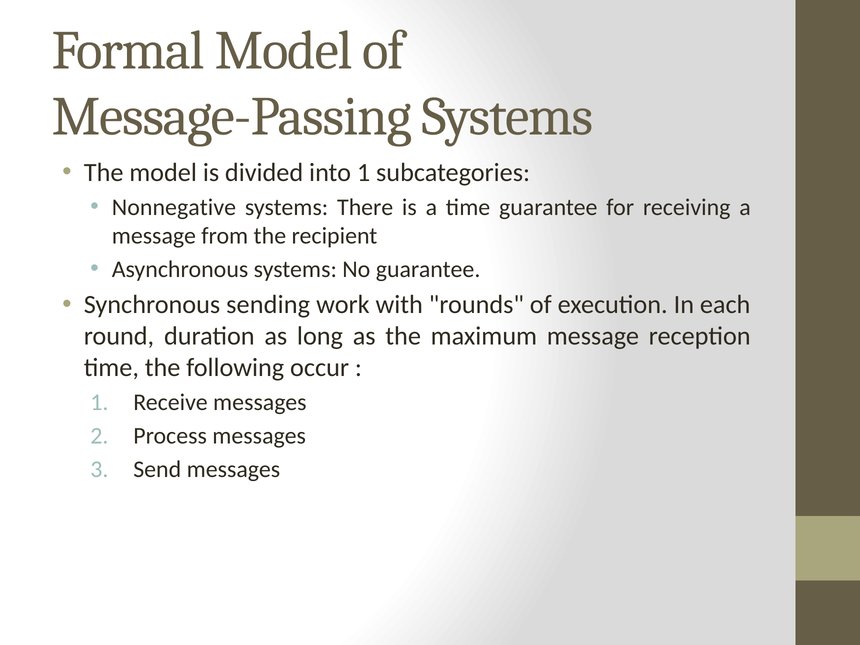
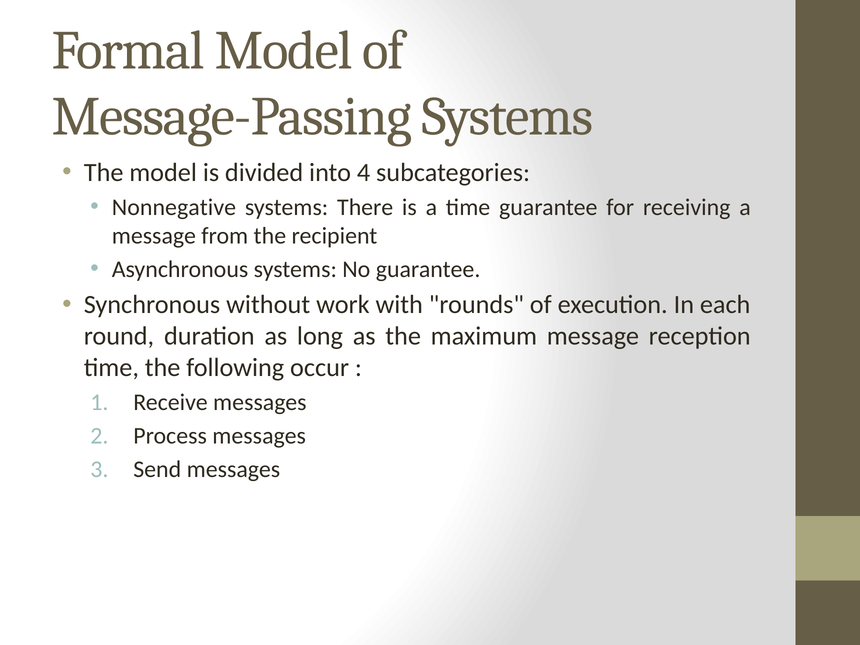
into 1: 1 -> 4
sending: sending -> without
